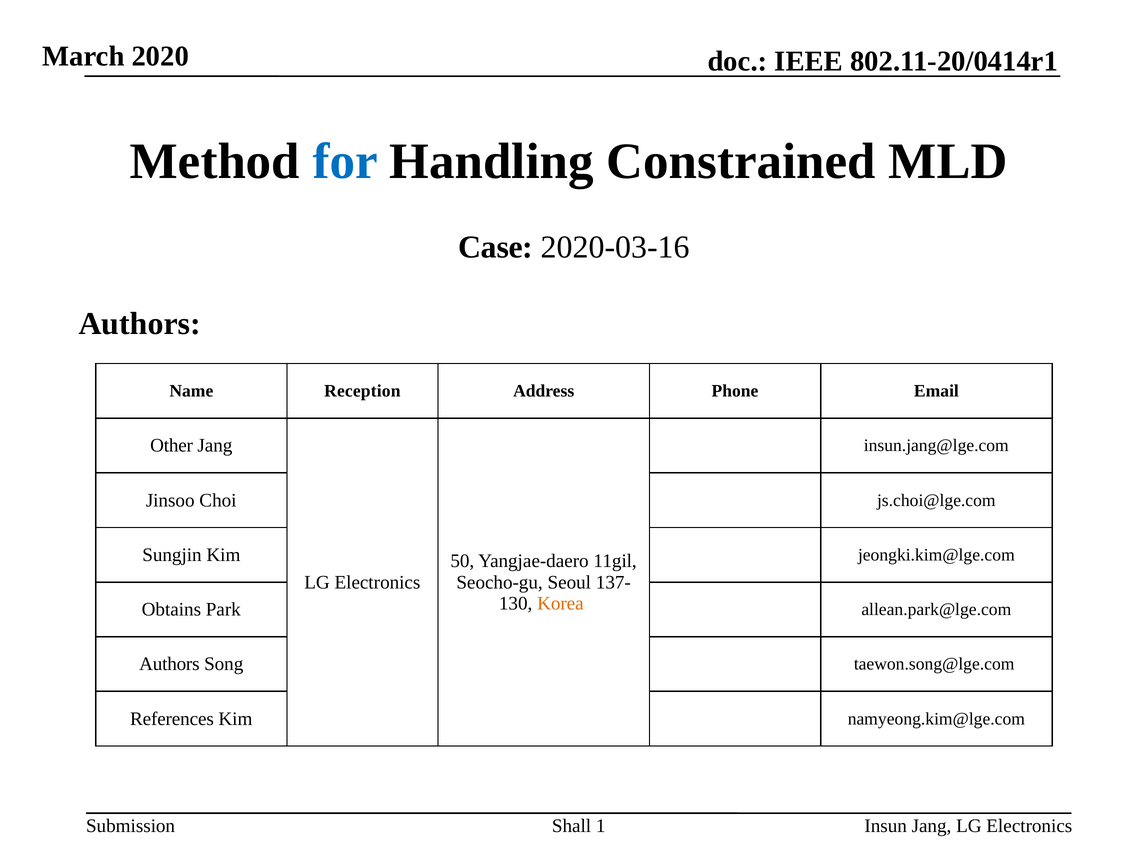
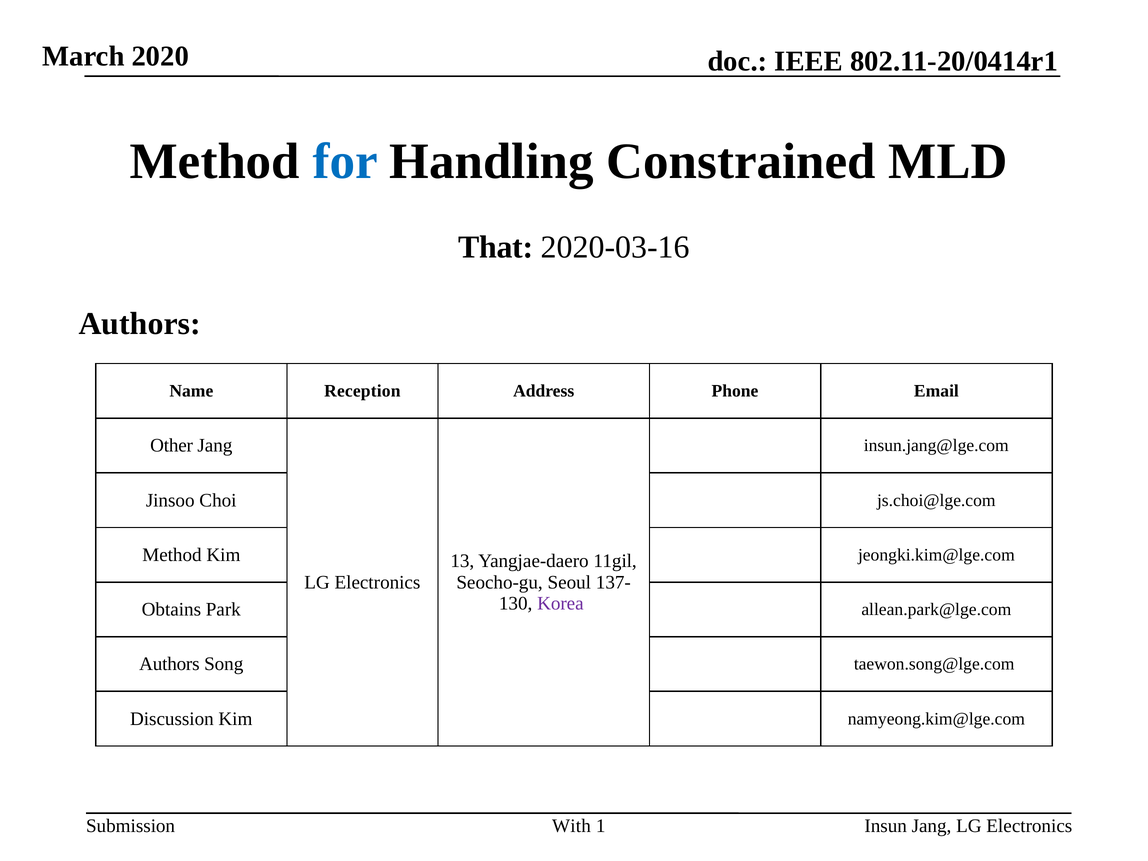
Case: Case -> That
Sungjin at (172, 555): Sungjin -> Method
50: 50 -> 13
Korea colour: orange -> purple
References: References -> Discussion
Shall: Shall -> With
